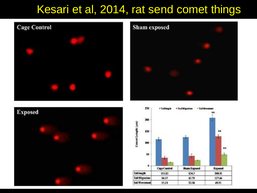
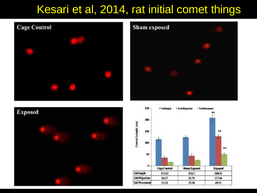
send: send -> initial
